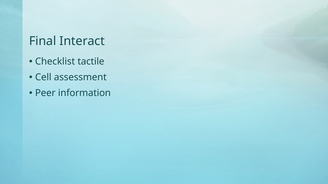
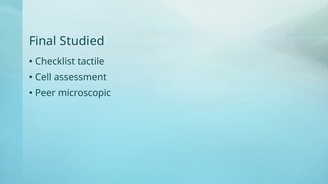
Interact: Interact -> Studied
information: information -> microscopic
